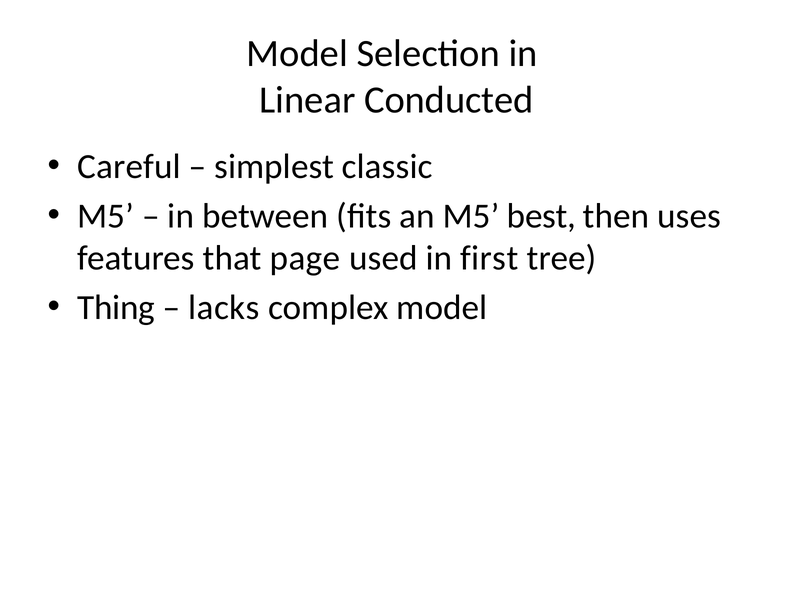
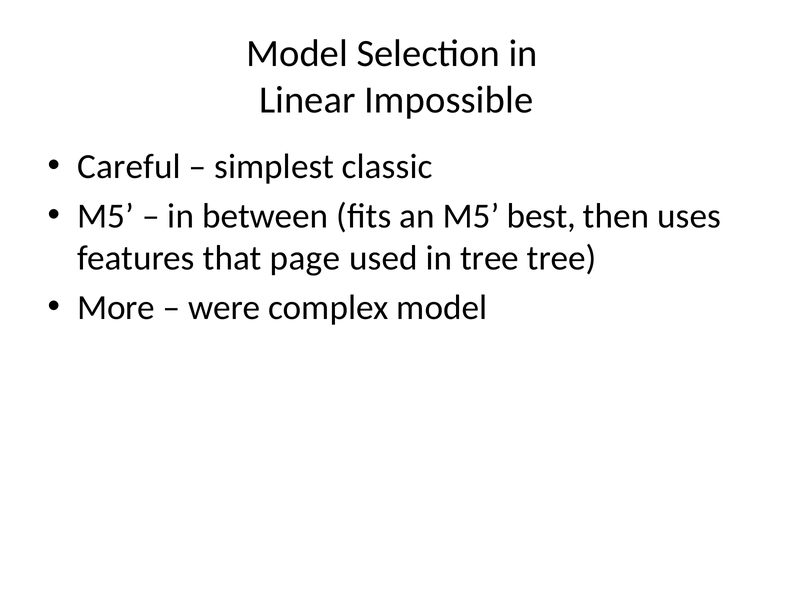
Conducted: Conducted -> Impossible
in first: first -> tree
Thing: Thing -> More
lacks: lacks -> were
